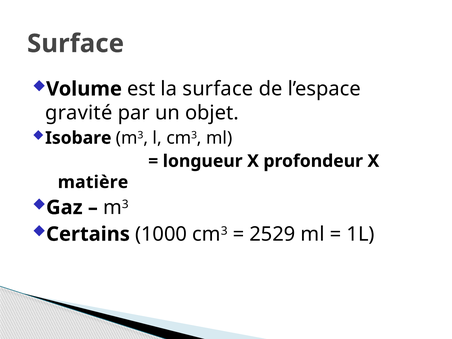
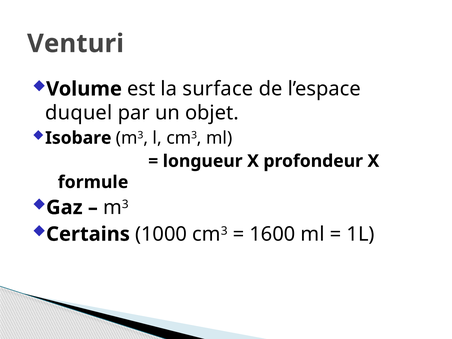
Surface at (76, 44): Surface -> Venturi
gravité: gravité -> duquel
matière: matière -> formule
2529: 2529 -> 1600
